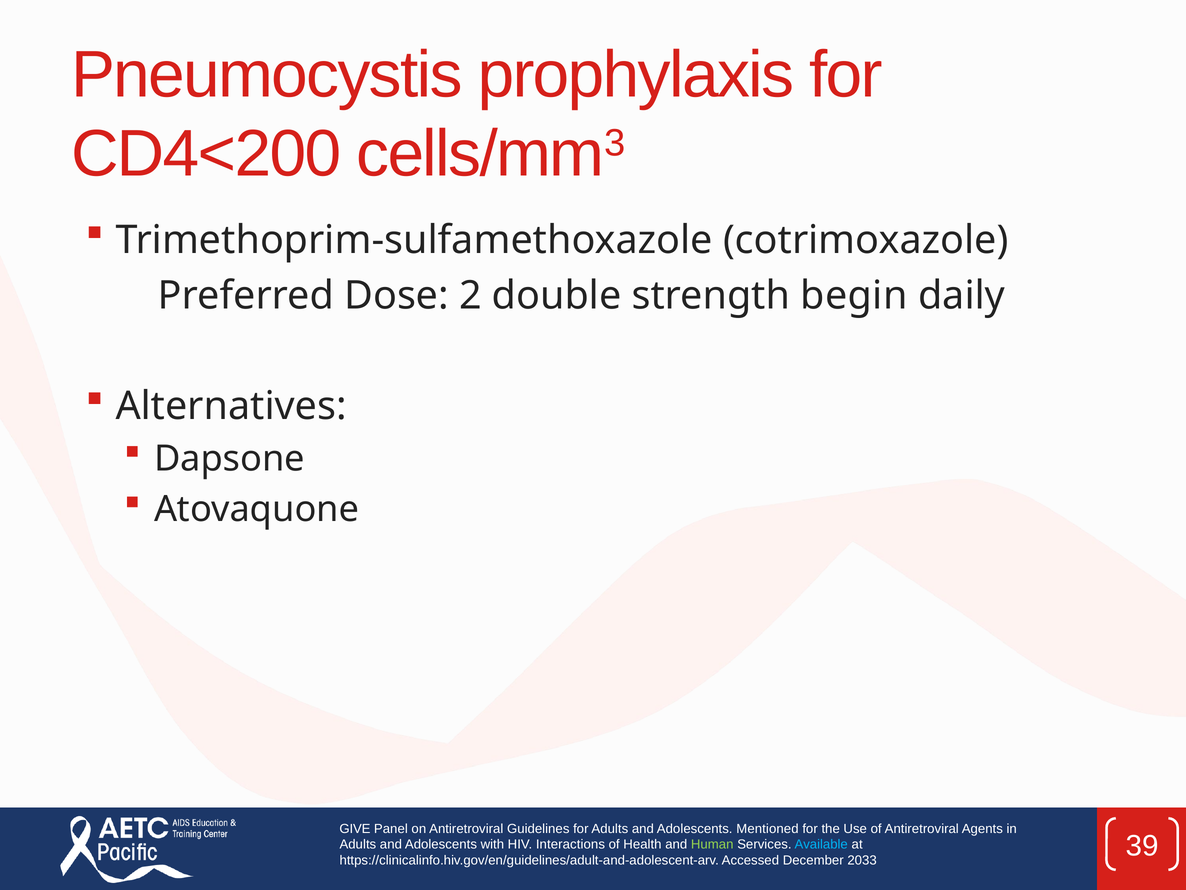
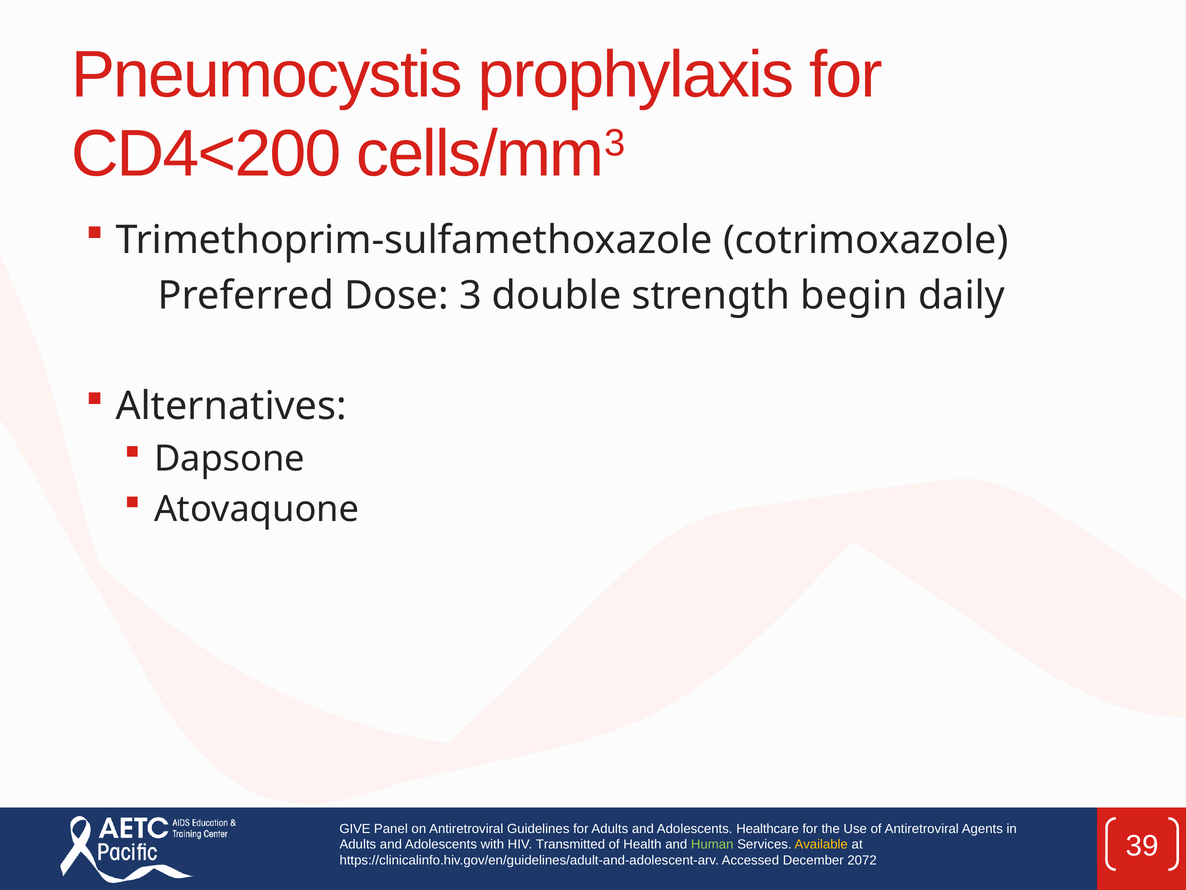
2: 2 -> 3
Mentioned: Mentioned -> Healthcare
Interactions: Interactions -> Transmitted
Available colour: light blue -> yellow
2033: 2033 -> 2072
